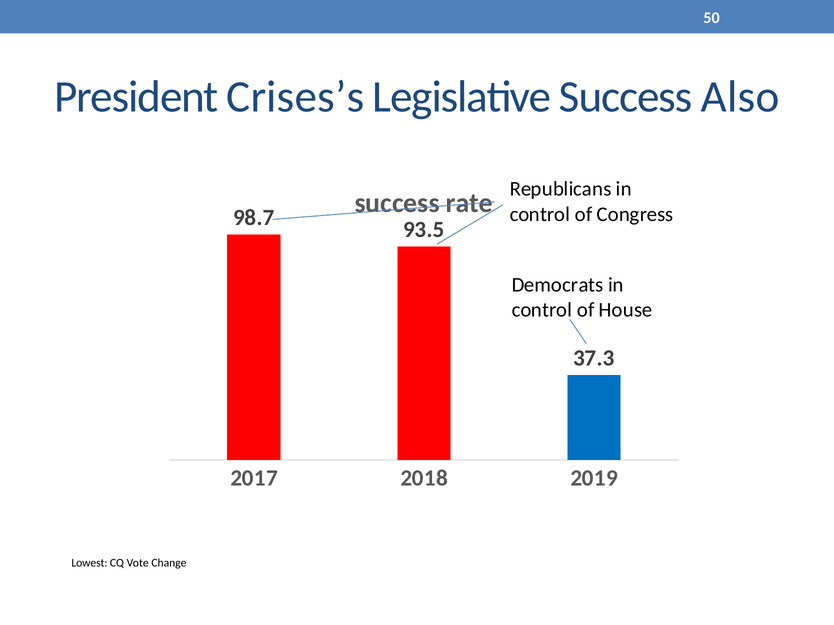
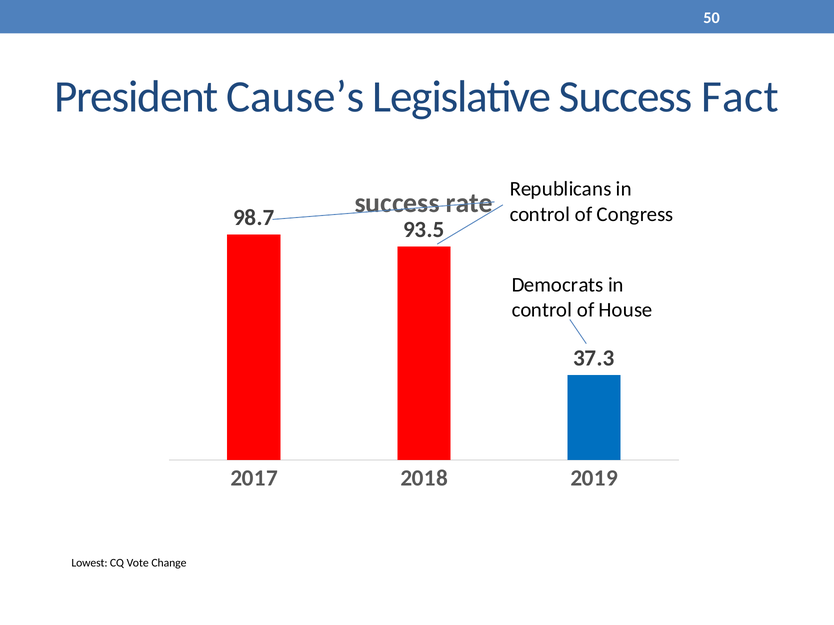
Crises’s: Crises’s -> Cause’s
Also: Also -> Fact
